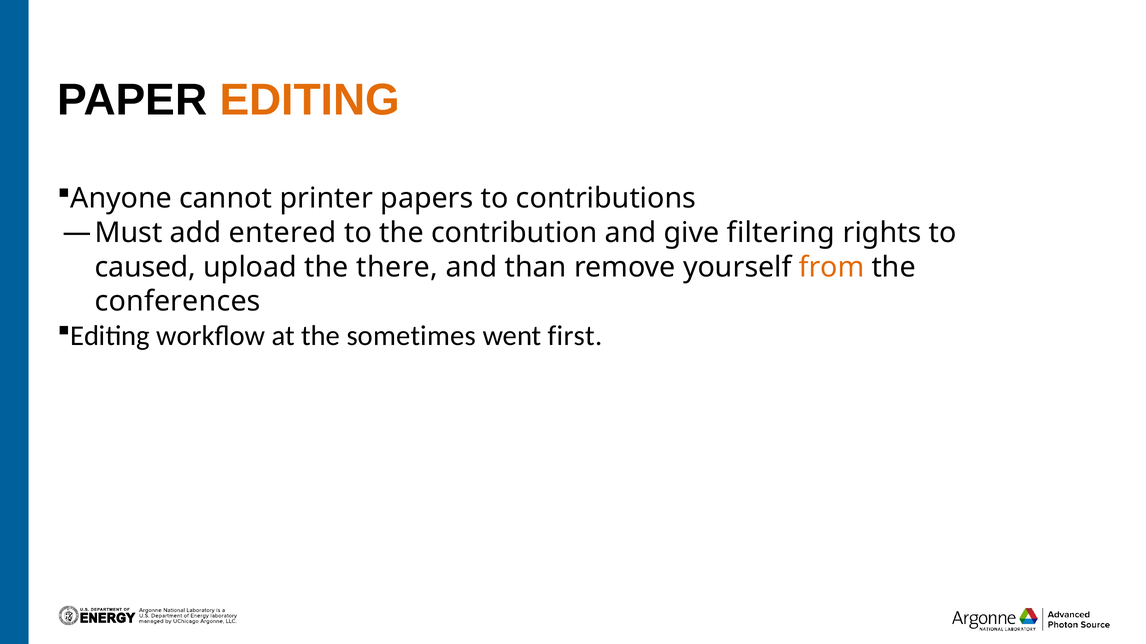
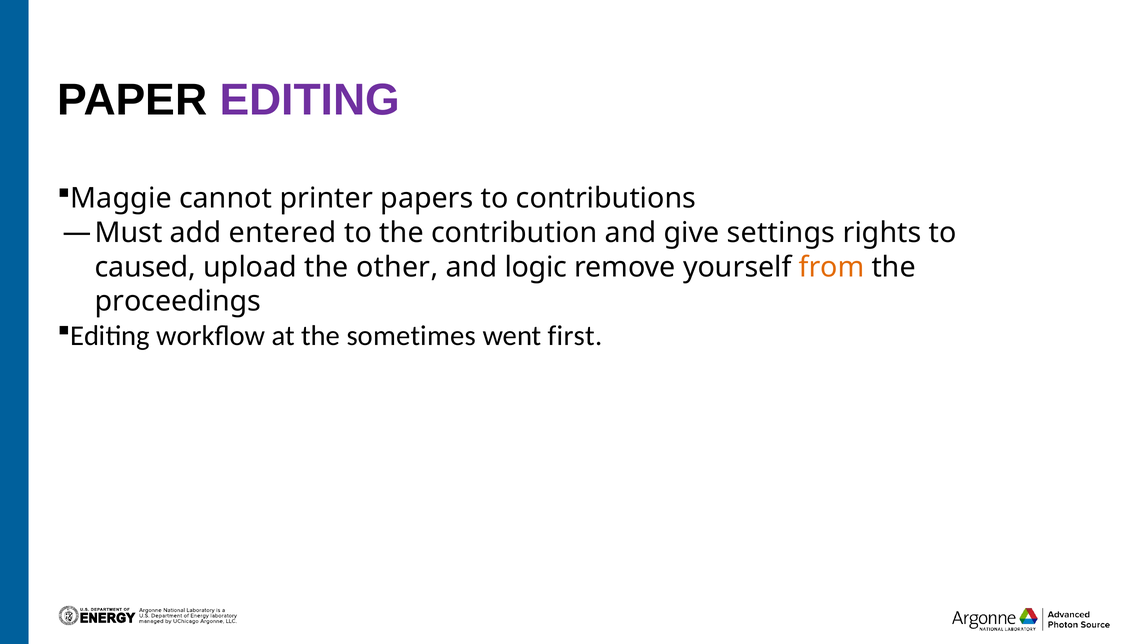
EDITING at (310, 100) colour: orange -> purple
Anyone: Anyone -> Maggie
filtering: filtering -> settings
there: there -> other
than: than -> logic
conferences: conferences -> proceedings
